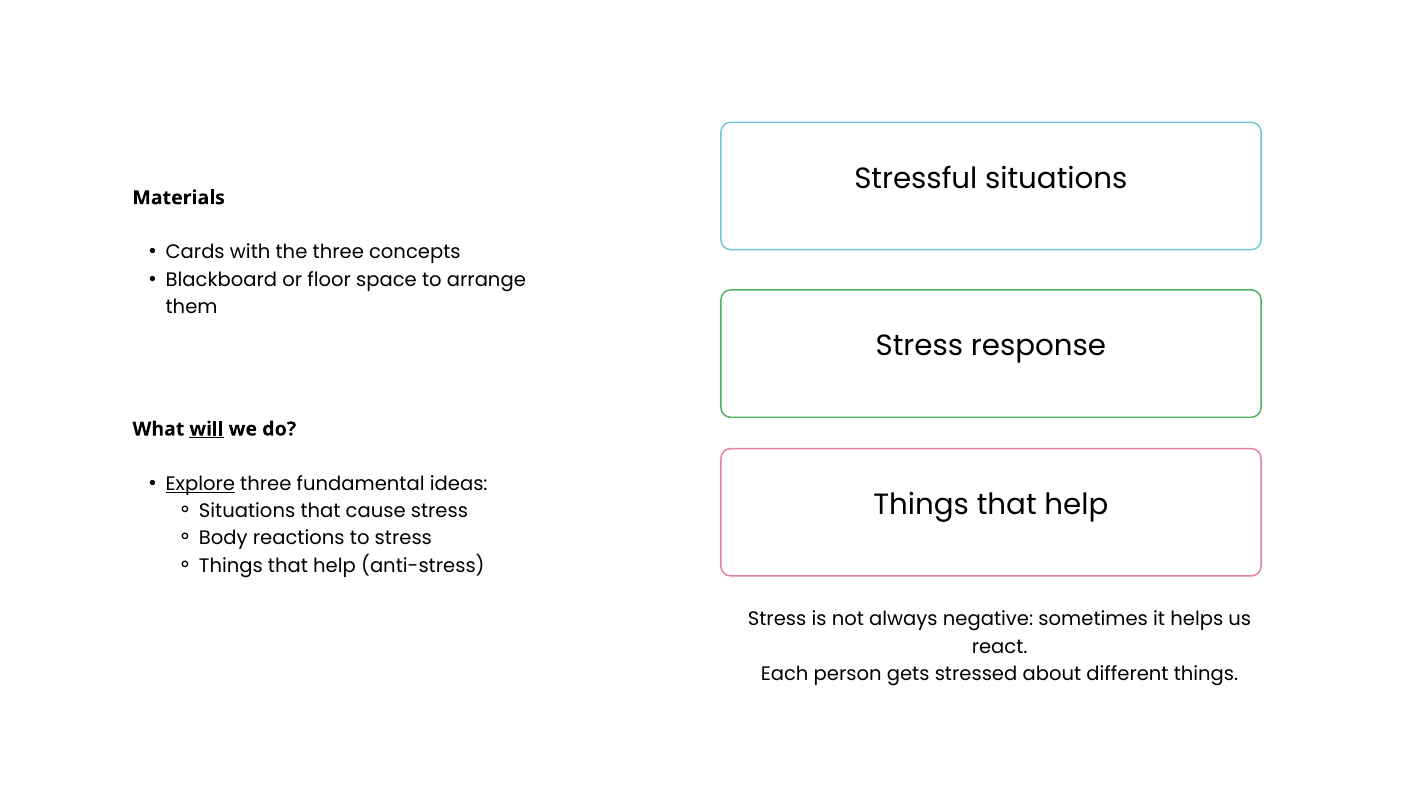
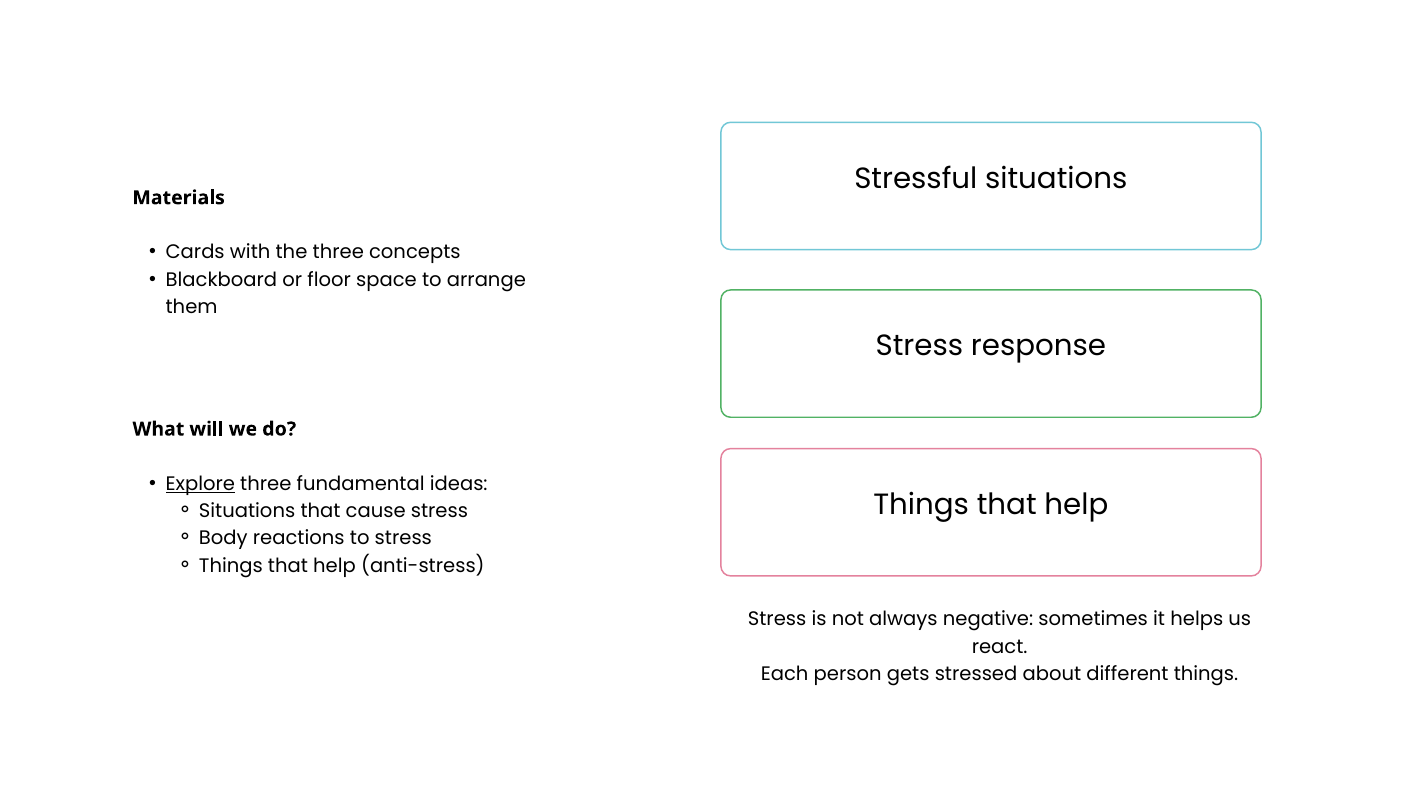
will underline: present -> none
